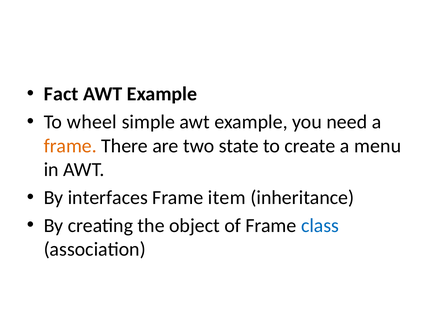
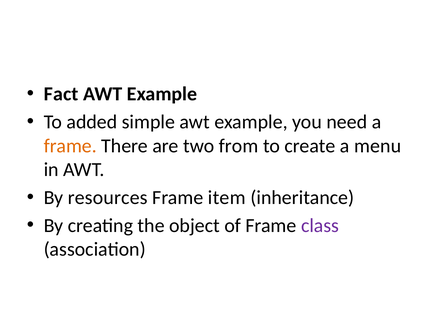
wheel: wheel -> added
state: state -> from
interfaces: interfaces -> resources
class colour: blue -> purple
